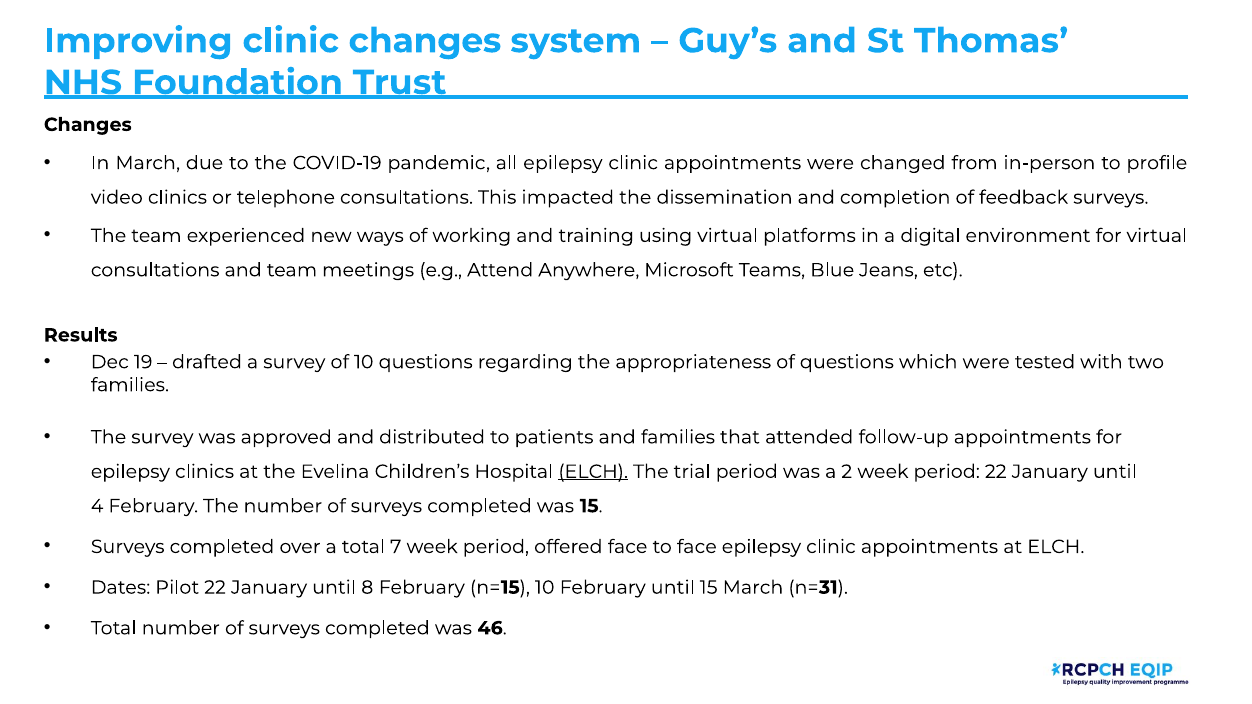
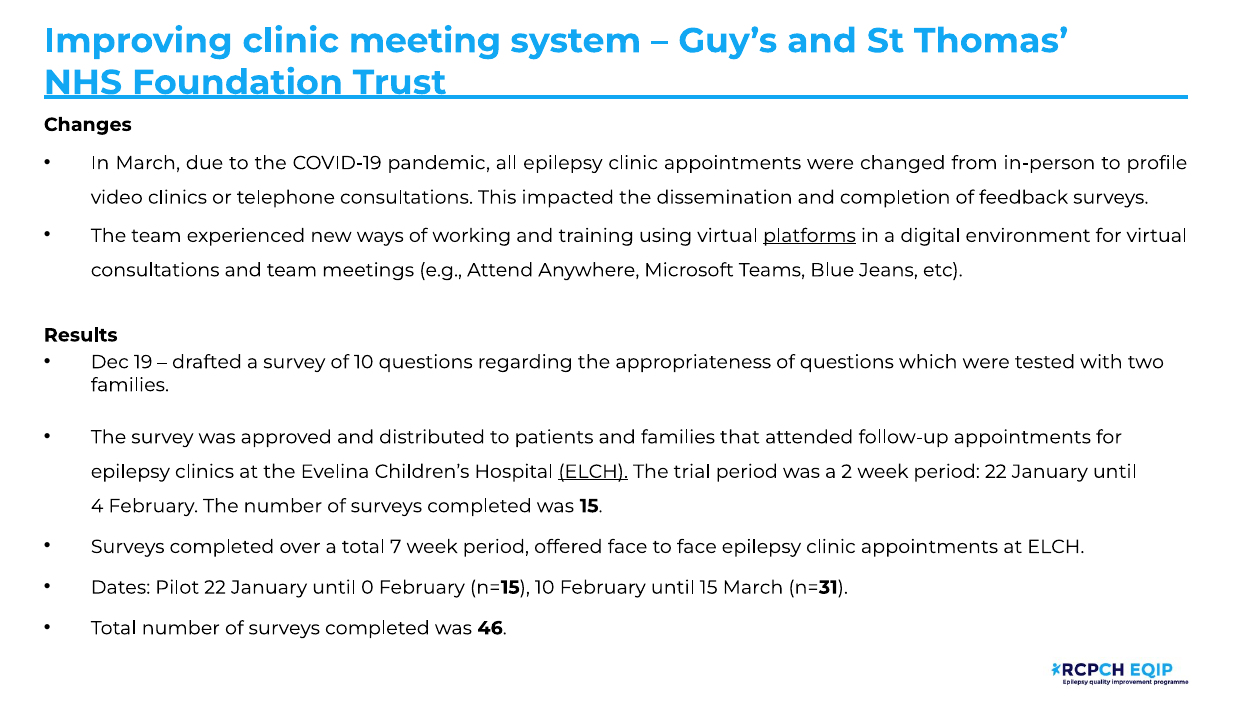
clinic changes: changes -> meeting
platforms underline: none -> present
8: 8 -> 0
